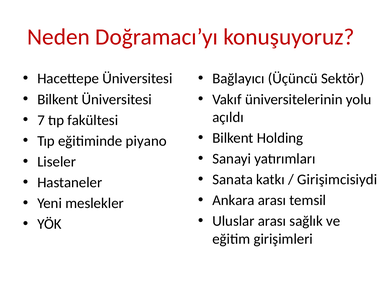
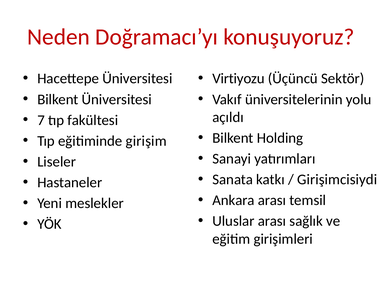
Bağlayıcı: Bağlayıcı -> Virtiyozu
piyano: piyano -> girişim
